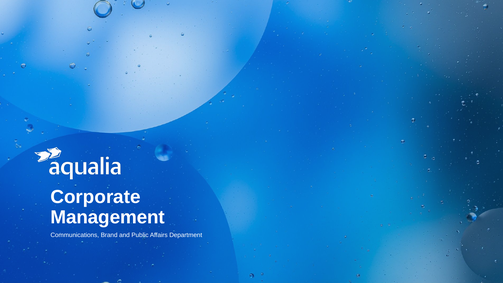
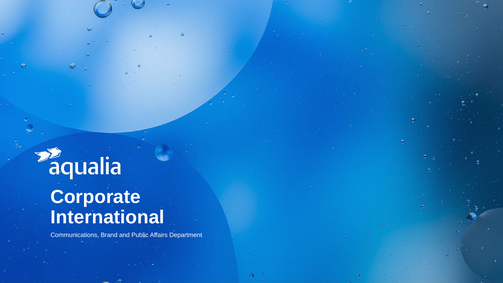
Management: Management -> International
